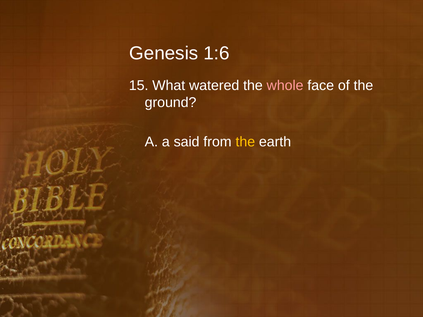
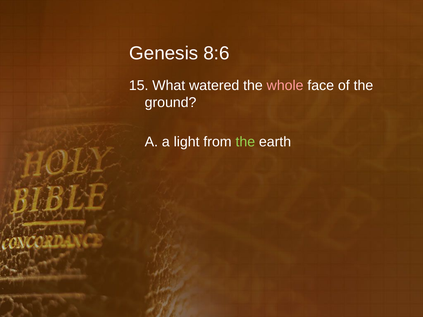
1:6: 1:6 -> 8:6
said: said -> light
the at (245, 142) colour: yellow -> light green
